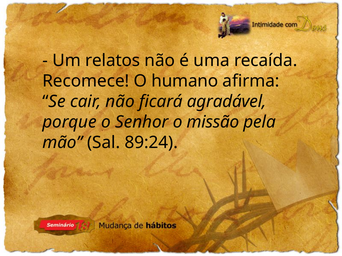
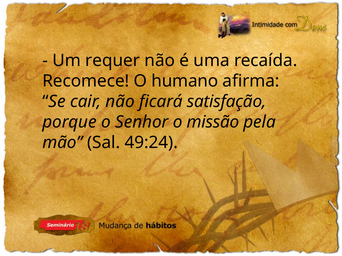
relatos: relatos -> requer
agradável: agradável -> satisfação
89:24: 89:24 -> 49:24
